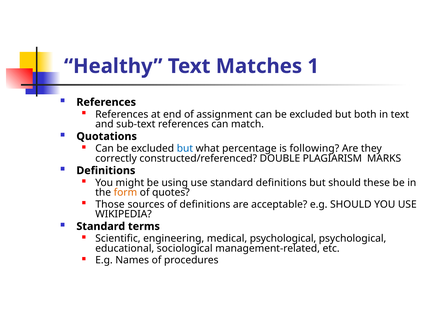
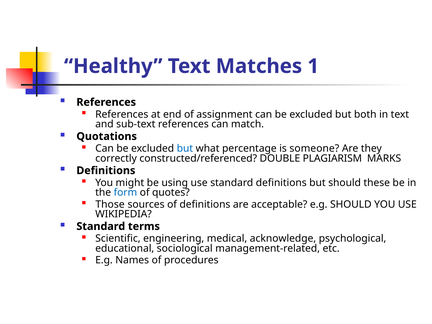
following: following -> someone
form colour: orange -> blue
medical psychological: psychological -> acknowledge
